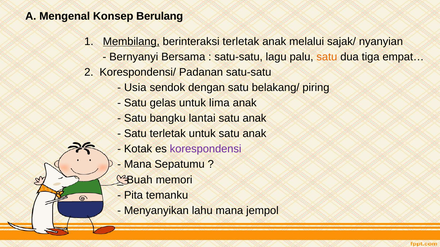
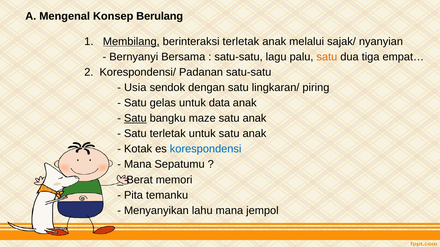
belakang/: belakang/ -> lingkaran/
lima: lima -> data
Satu at (135, 119) underline: none -> present
lantai: lantai -> maze
korespondensi colour: purple -> blue
Buah: Buah -> Berat
